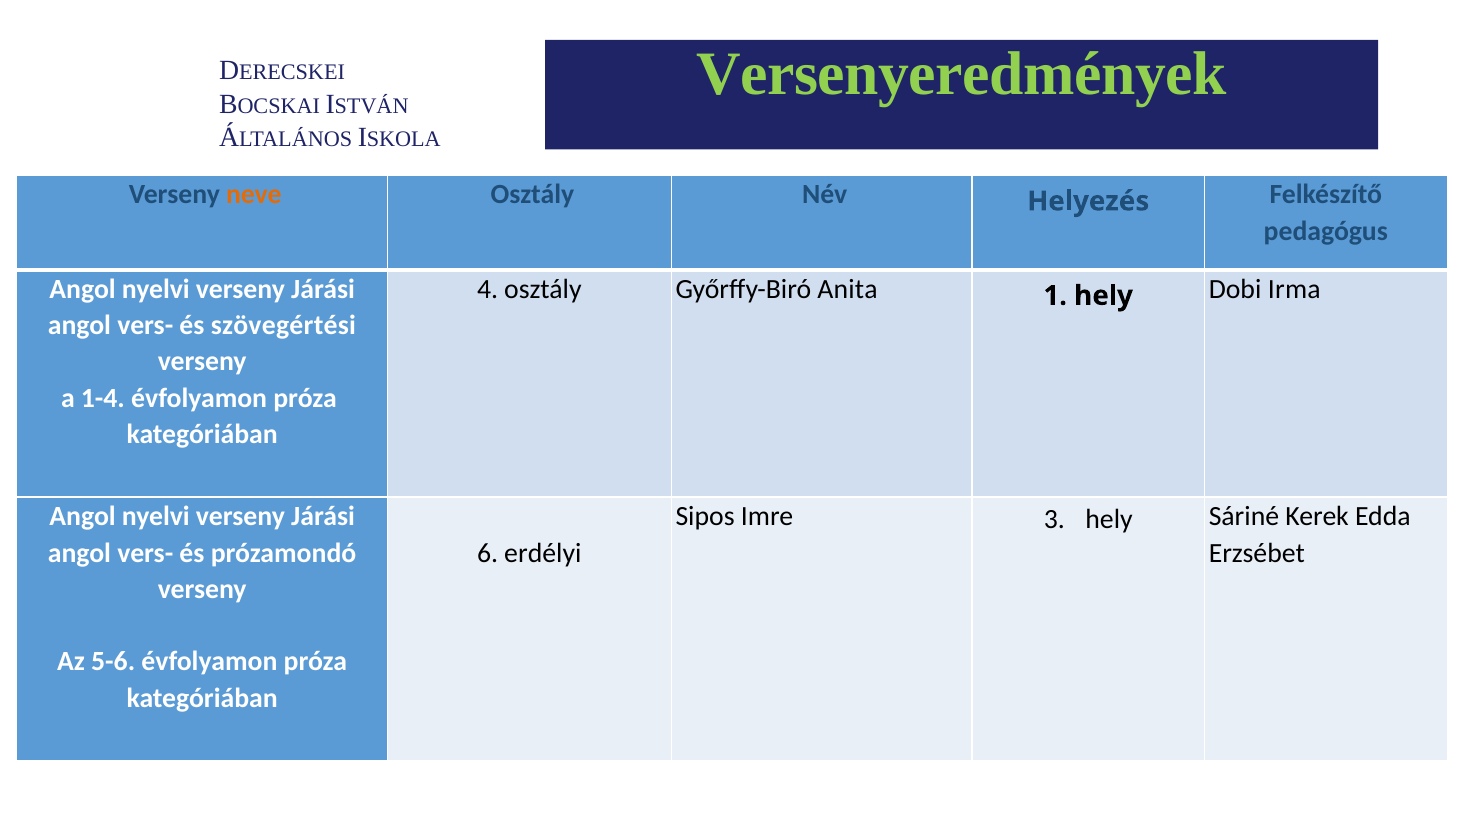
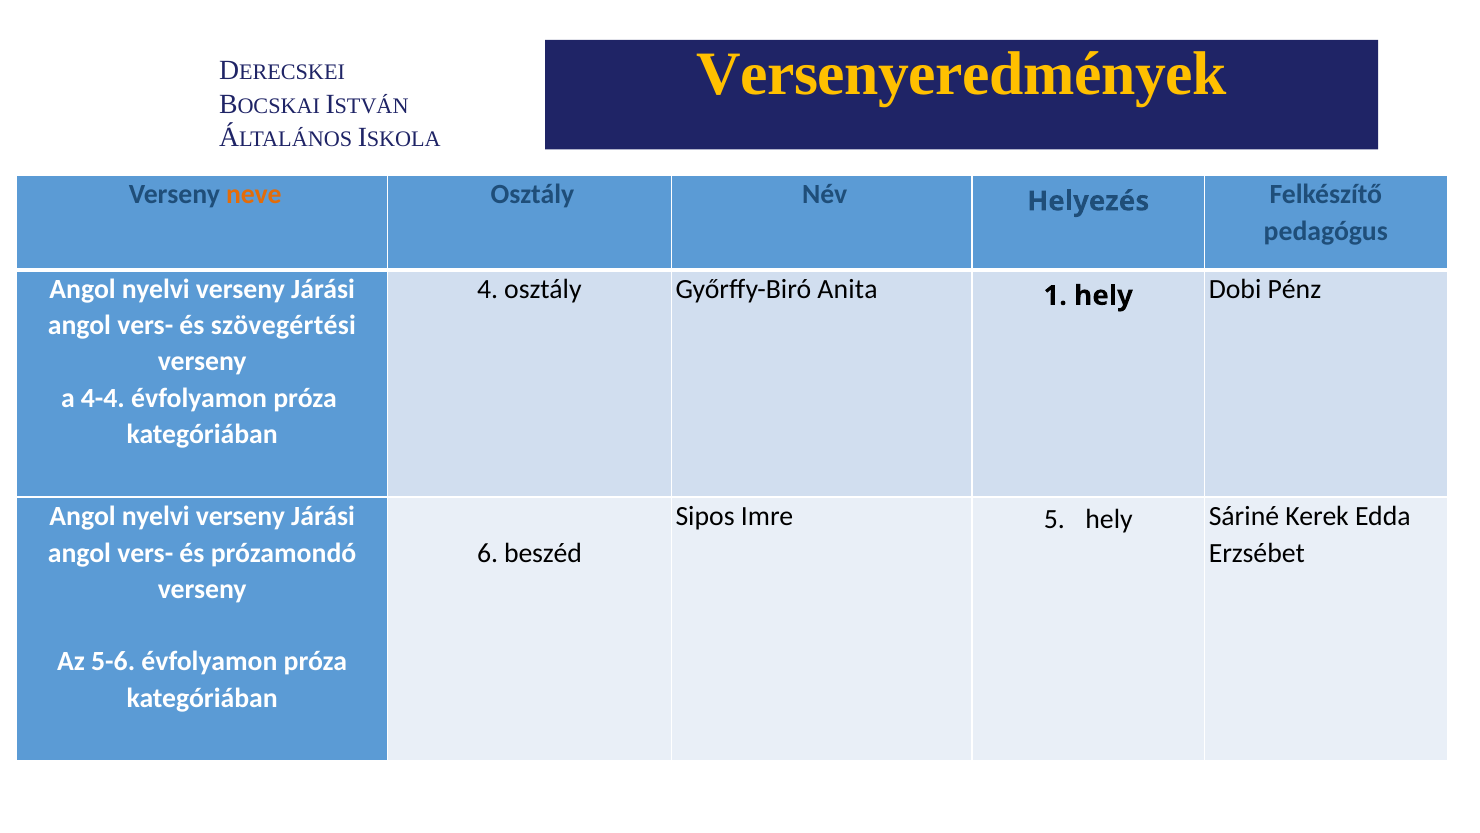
Versenyeredmények colour: light green -> yellow
Irma: Irma -> Pénz
1-4: 1-4 -> 4-4
3: 3 -> 5
erdélyi: erdélyi -> beszéd
